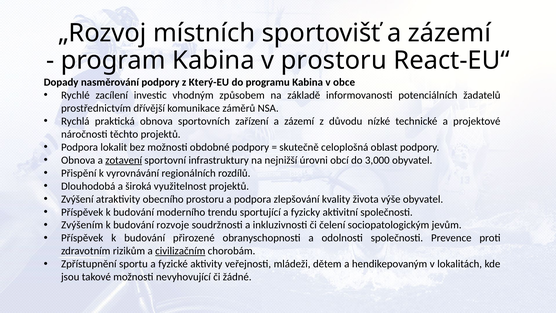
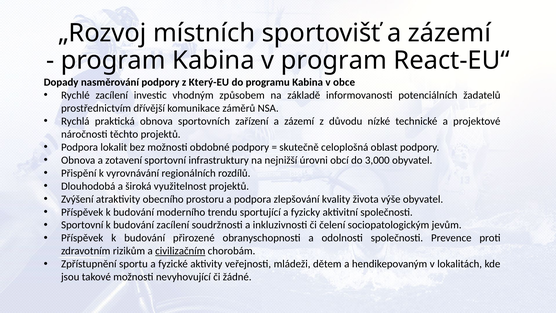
v prostoru: prostoru -> program
zotavení underline: present -> none
Zvýšením at (82, 225): Zvýšením -> Sportovní
budování rozvoje: rozvoje -> zacílení
